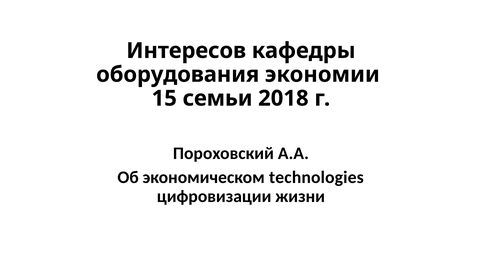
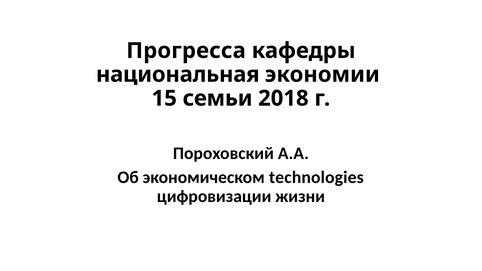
Интересов: Интересов -> Прогресса
оборудования: оборудования -> национальная
